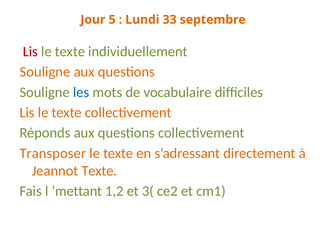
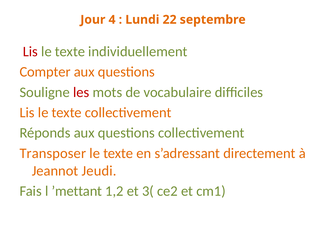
5: 5 -> 4
33: 33 -> 22
Souligne at (45, 72): Souligne -> Compter
les colour: blue -> red
Jeannot Texte: Texte -> Jeudi
